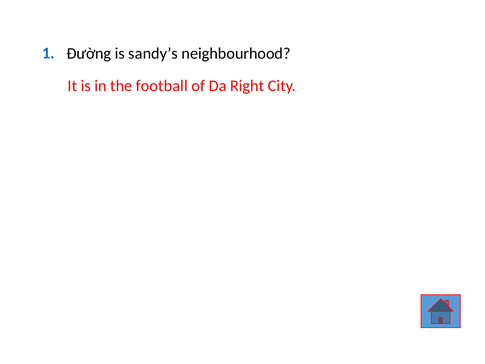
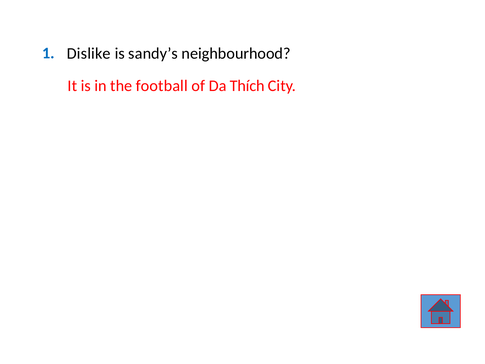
Đường: Đường -> Dislike
Right: Right -> Thích
